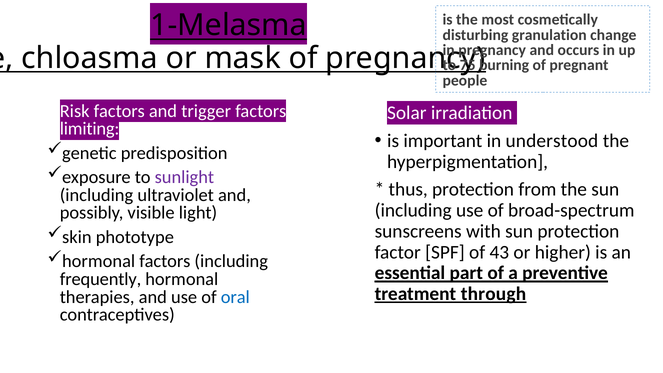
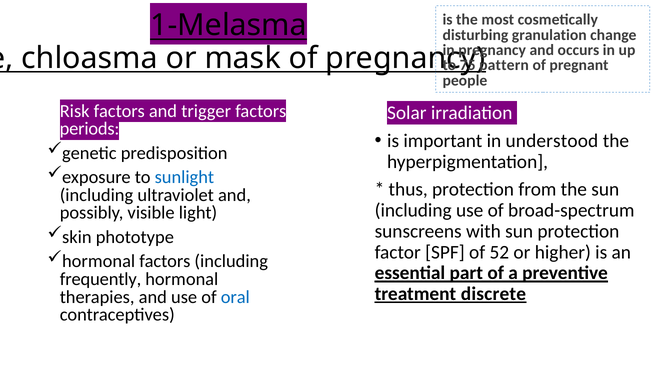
burning: burning -> pattern
limiting: limiting -> periods
sunlight colour: purple -> blue
43: 43 -> 52
through: through -> discrete
